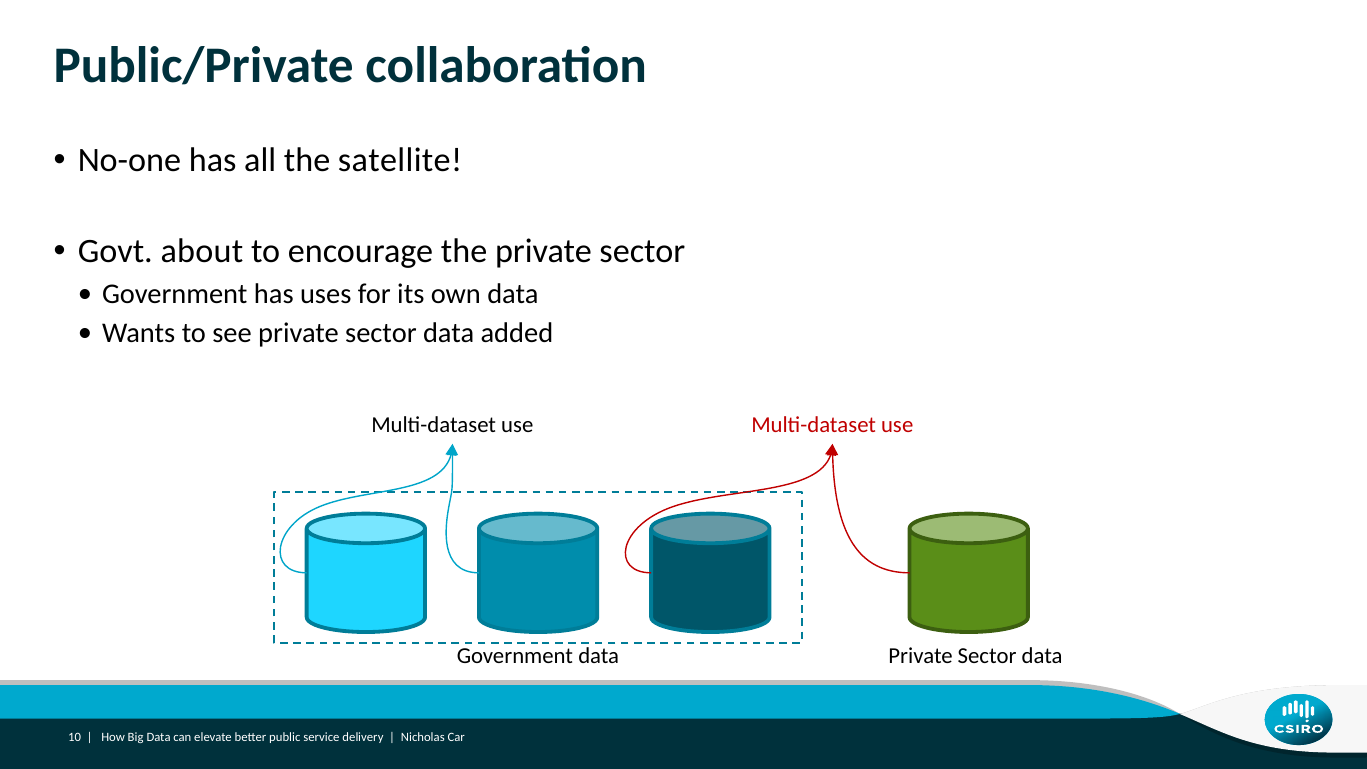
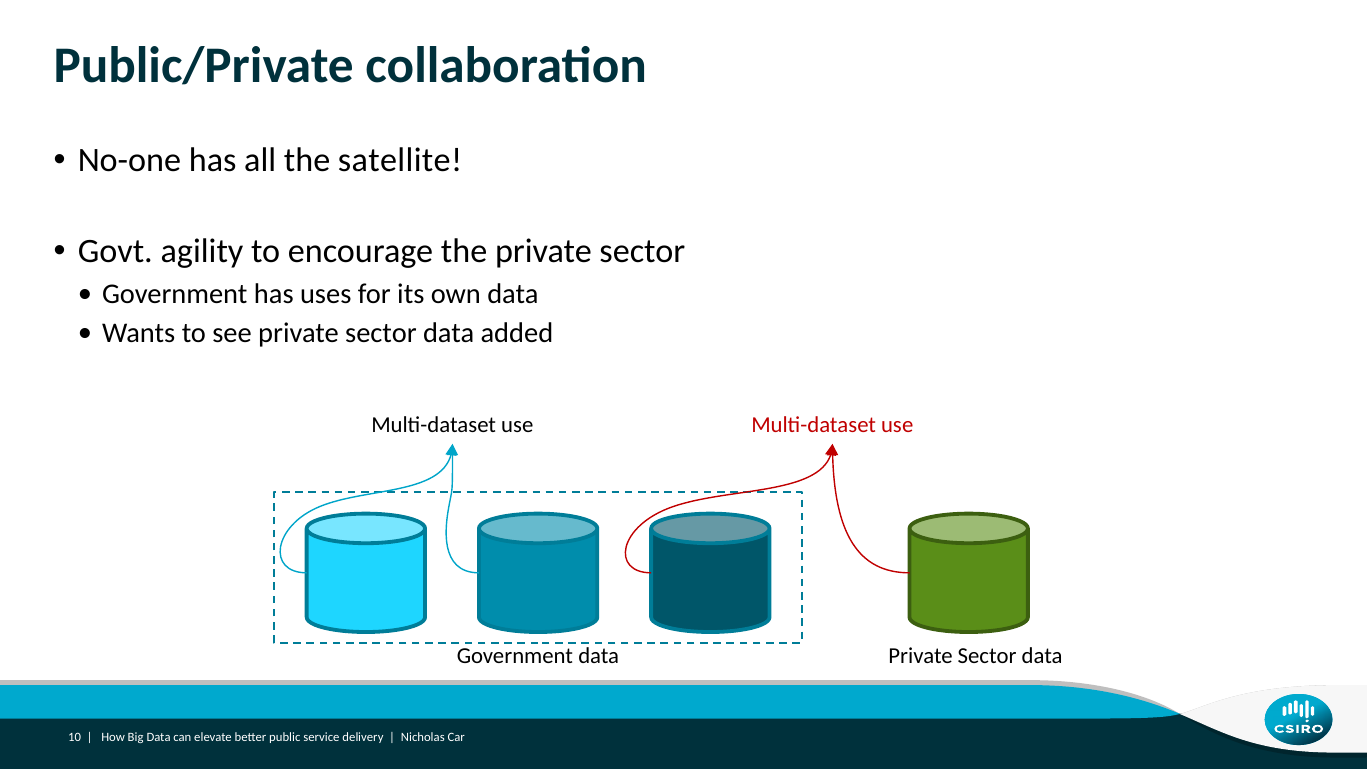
about: about -> agility
